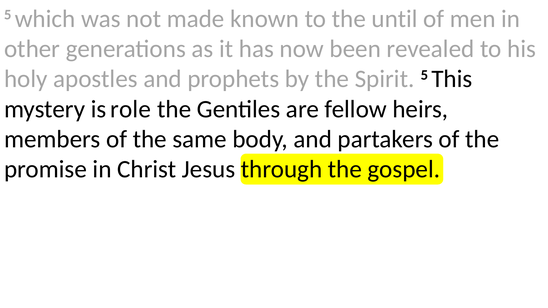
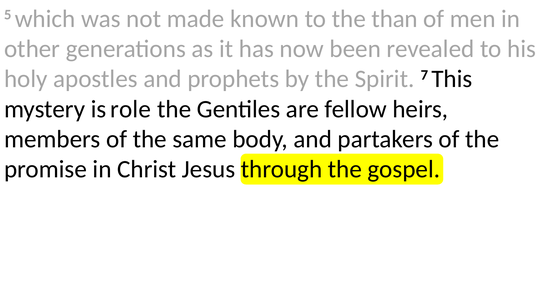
until: until -> than
Spirit 5: 5 -> 7
